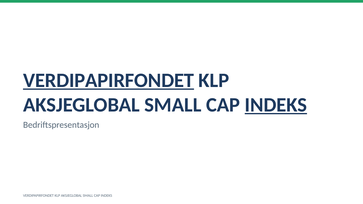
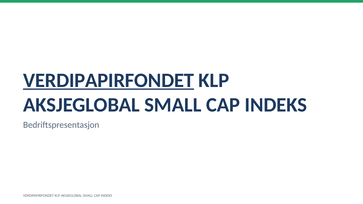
INDEKS at (276, 105) underline: present -> none
